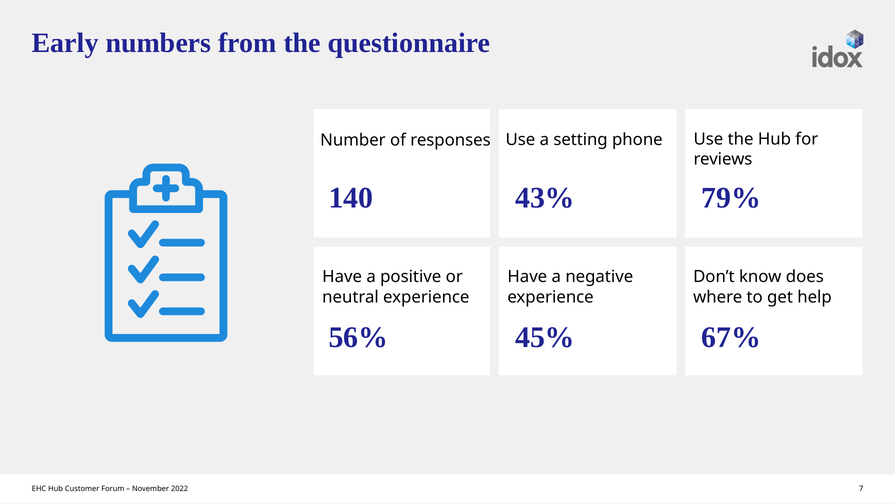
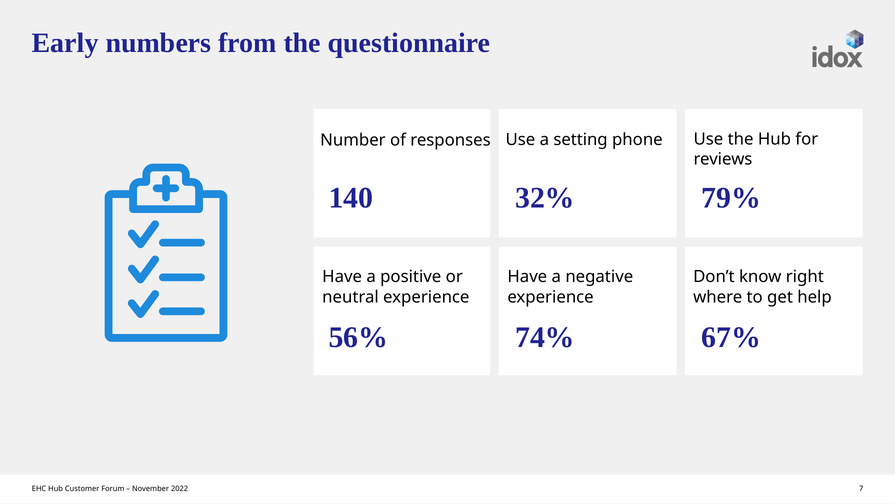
43%: 43% -> 32%
does: does -> right
45%: 45% -> 74%
